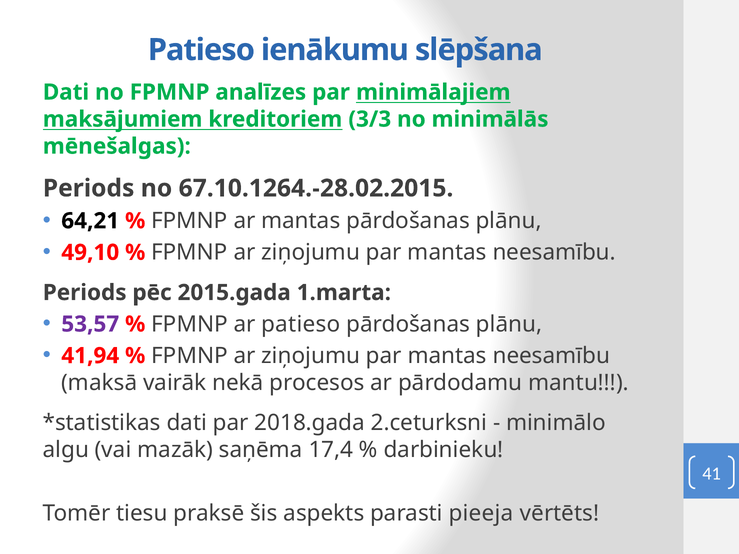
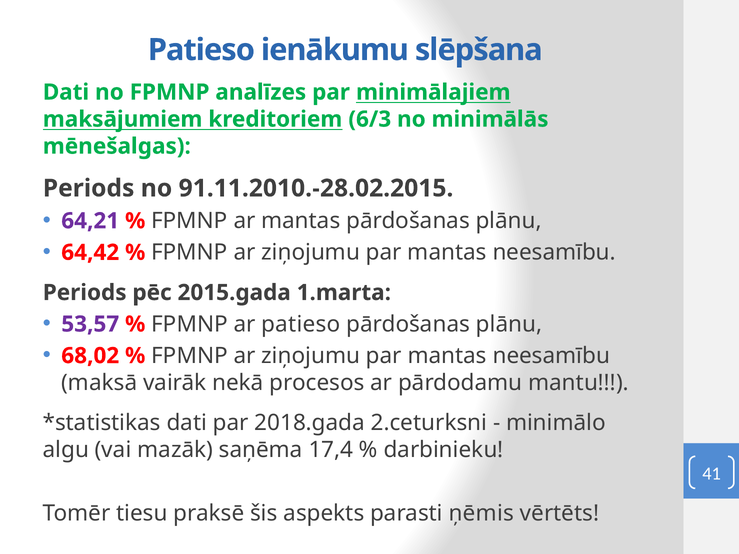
3/3: 3/3 -> 6/3
67.10.1264.-28.02.2015: 67.10.1264.-28.02.2015 -> 91.11.2010.-28.02.2015
64,21 colour: black -> purple
49,10: 49,10 -> 64,42
41,94: 41,94 -> 68,02
pieeja: pieeja -> ņēmis
